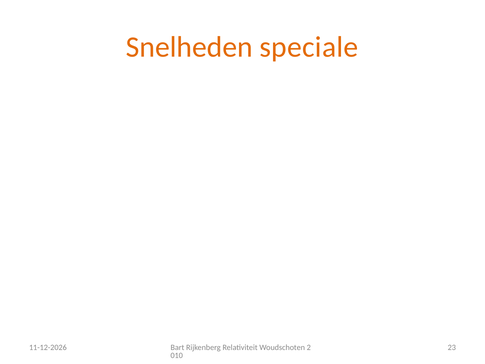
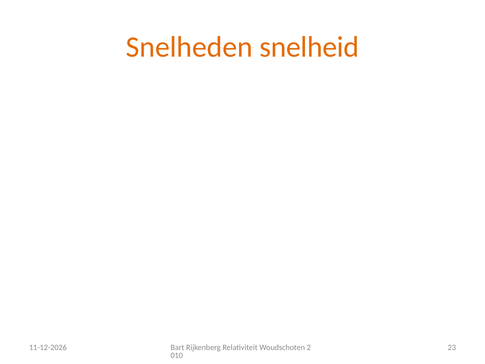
speciale: speciale -> snelheid
